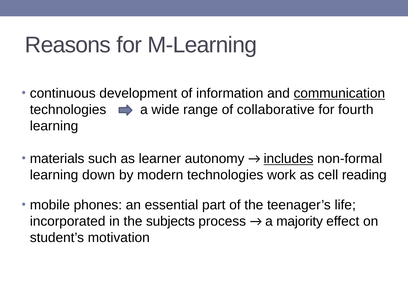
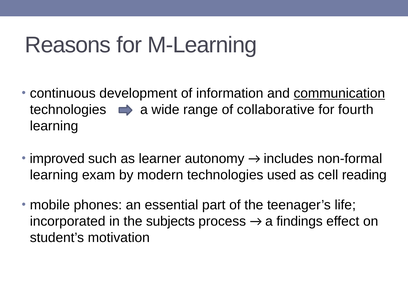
materials: materials -> improved
includes underline: present -> none
down: down -> exam
work: work -> used
majority: majority -> findings
